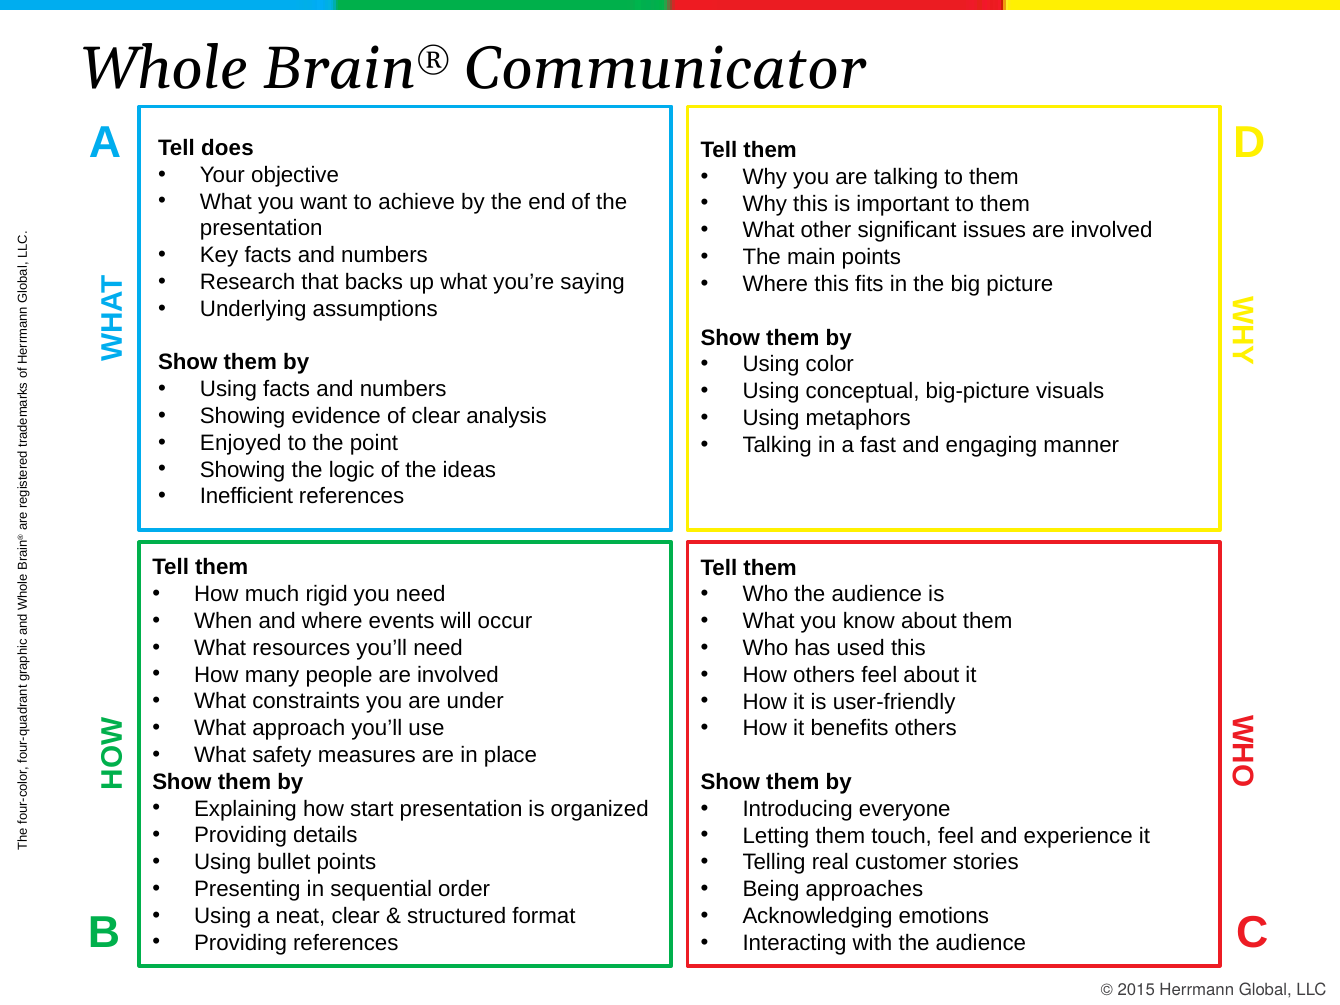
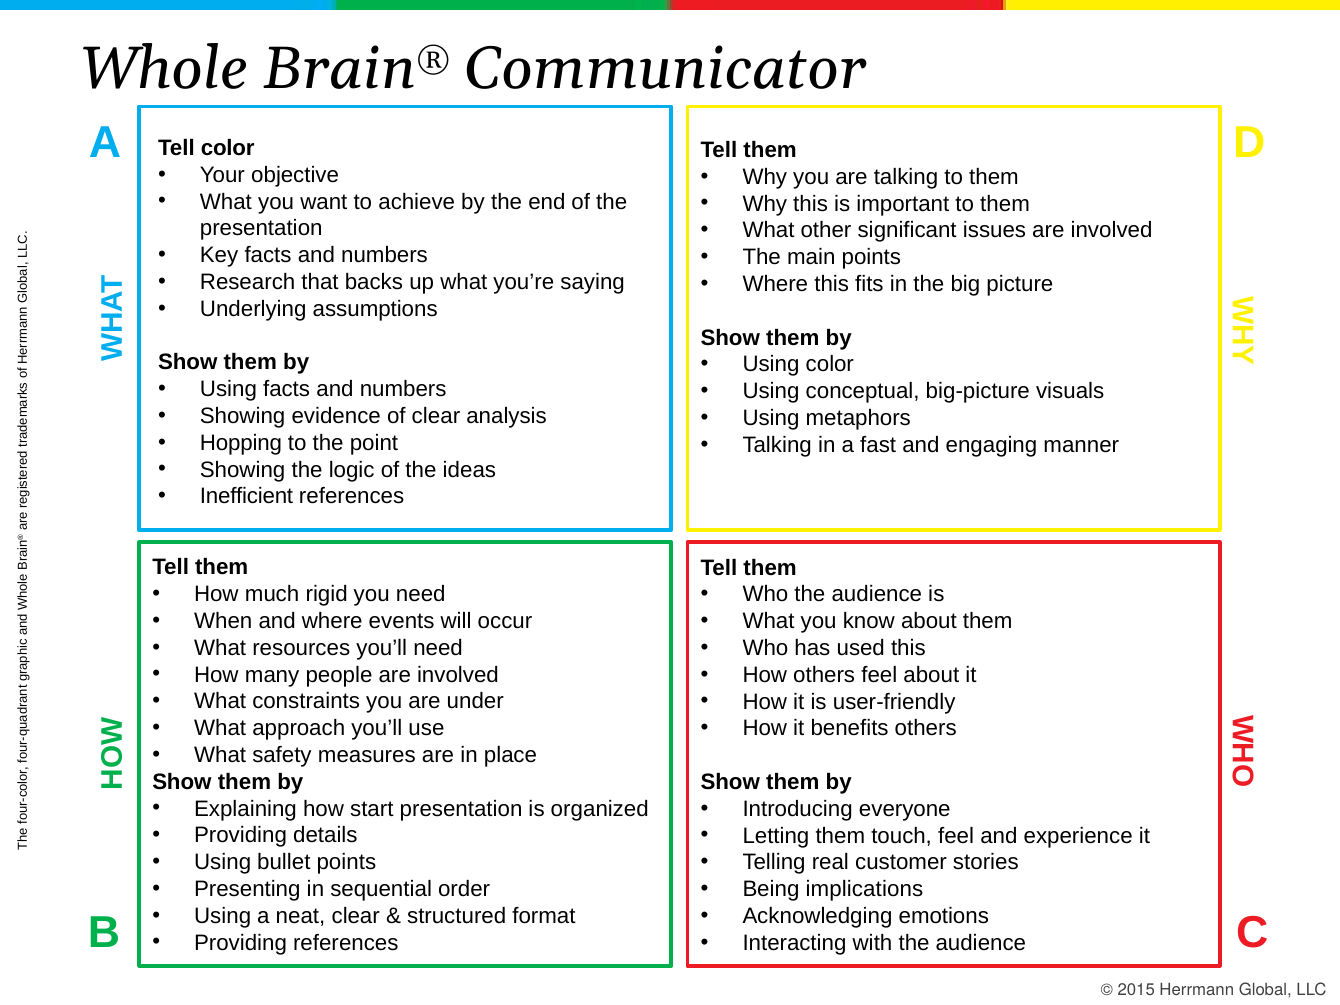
Tell does: does -> color
Enjoyed: Enjoyed -> Hopping
approaches: approaches -> implications
